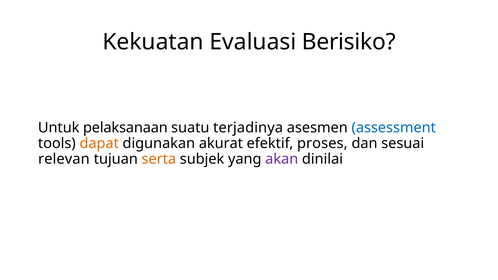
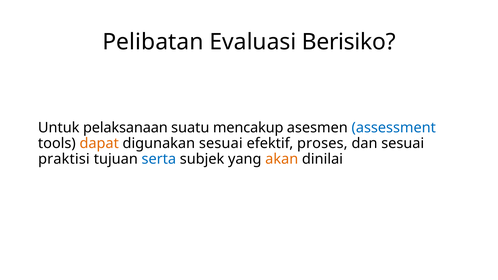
Kekuatan: Kekuatan -> Pelibatan
terjadinya: terjadinya -> mencakup
digunakan akurat: akurat -> sesuai
relevan: relevan -> praktisi
serta colour: orange -> blue
akan colour: purple -> orange
